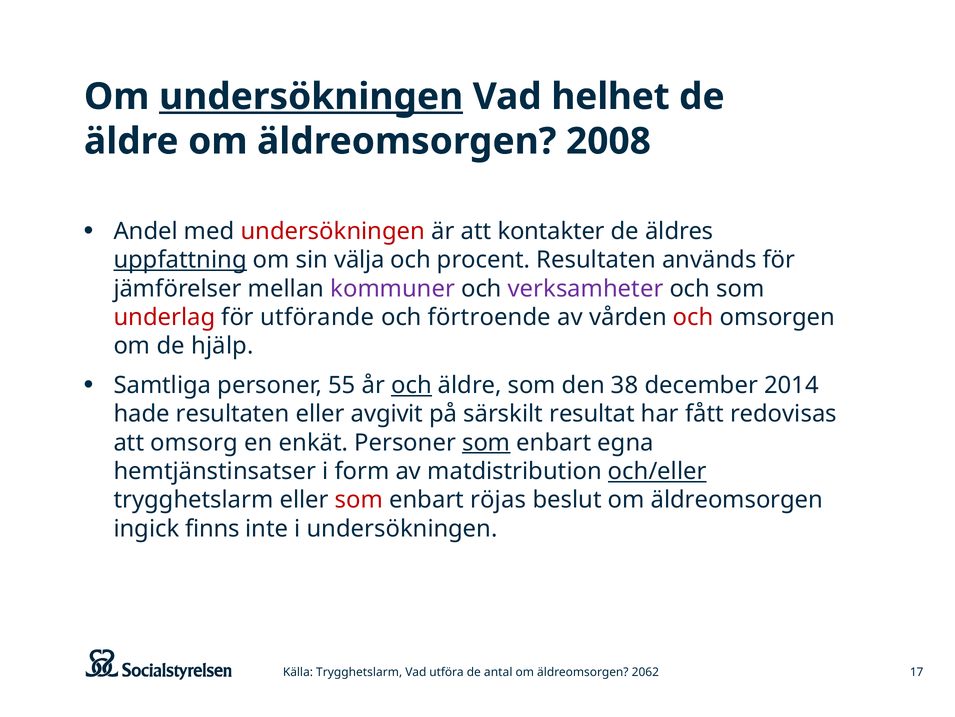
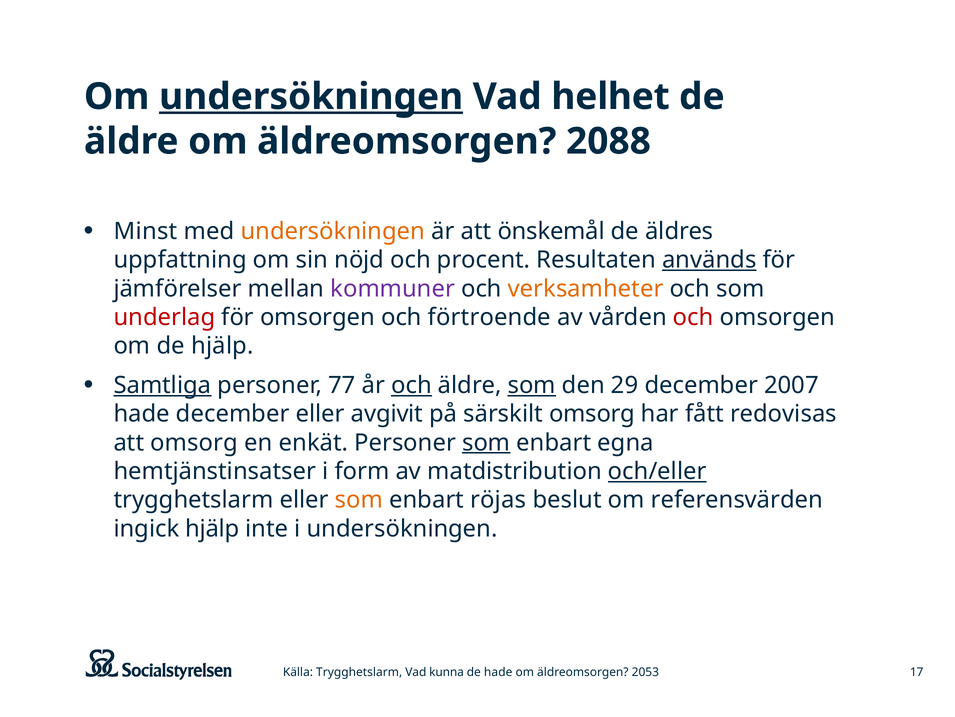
2008: 2008 -> 2088
Andel: Andel -> Minst
undersökningen at (333, 231) colour: red -> orange
kontakter: kontakter -> önskemål
uppfattning underline: present -> none
välja: välja -> nöjd
används underline: none -> present
verksamheter colour: purple -> orange
för utförande: utförande -> omsorgen
Samtliga underline: none -> present
55: 55 -> 77
som at (532, 385) underline: none -> present
38: 38 -> 29
2014: 2014 -> 2007
hade resultaten: resultaten -> december
särskilt resultat: resultat -> omsorg
som at (359, 500) colour: red -> orange
beslut om äldreomsorgen: äldreomsorgen -> referensvärden
ingick finns: finns -> hjälp
utföra: utföra -> kunna
de antal: antal -> hade
2062: 2062 -> 2053
